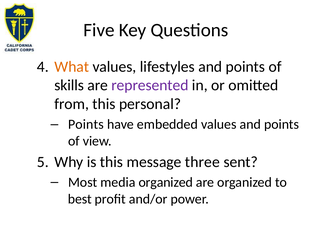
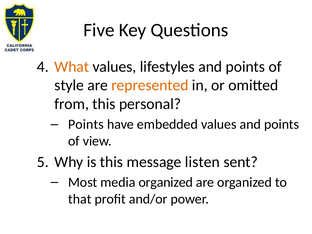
skills: skills -> style
represented colour: purple -> orange
three: three -> listen
best: best -> that
